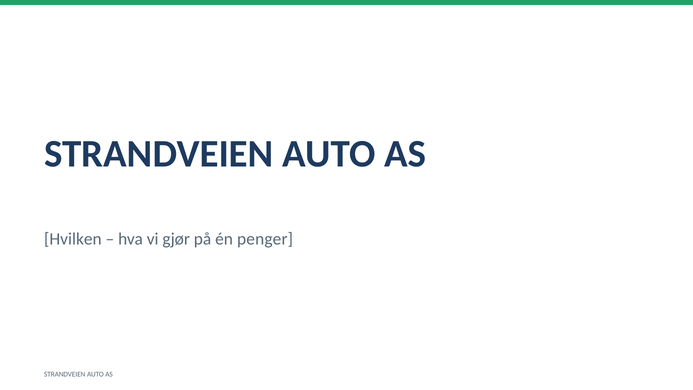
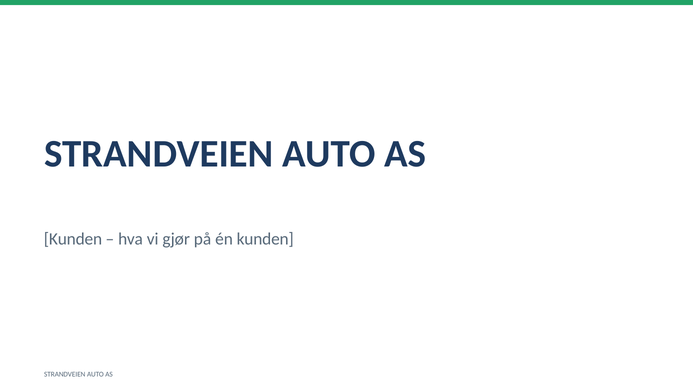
Hvilken at (73, 239): Hvilken -> Kunden
én penger: penger -> kunden
